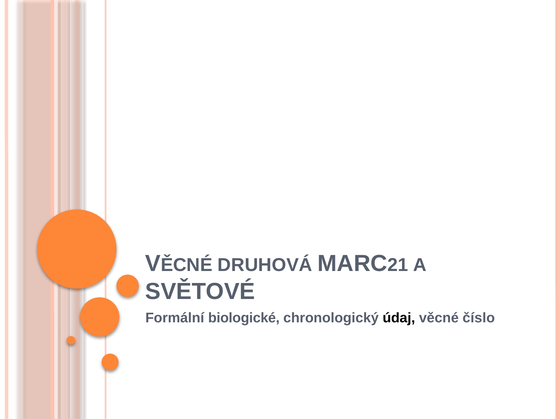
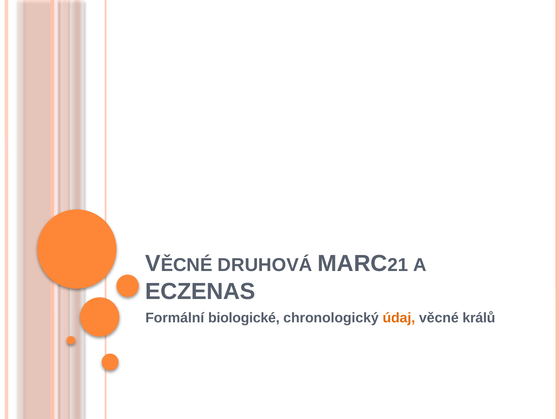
SVĚTOVÉ: SVĚTOVÉ -> ECZENAS
údaj colour: black -> orange
číslo: číslo -> králů
